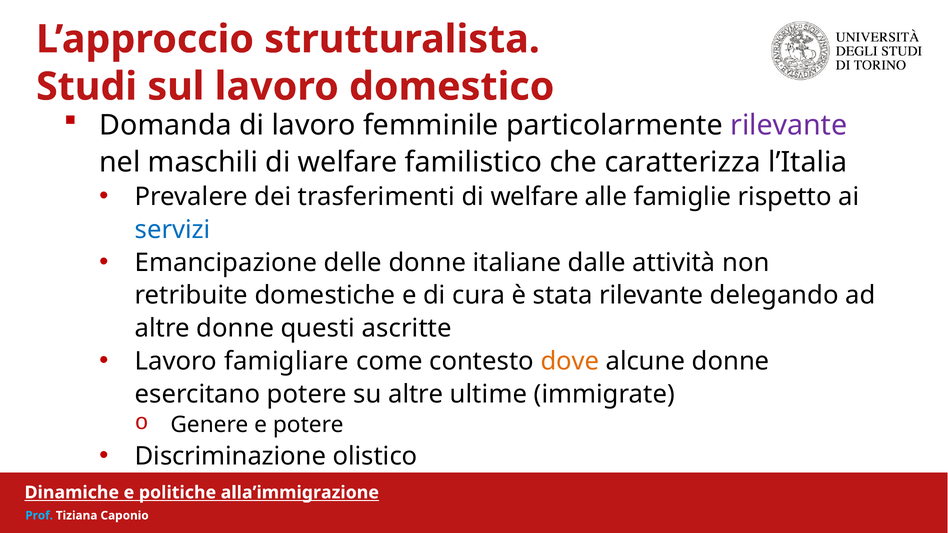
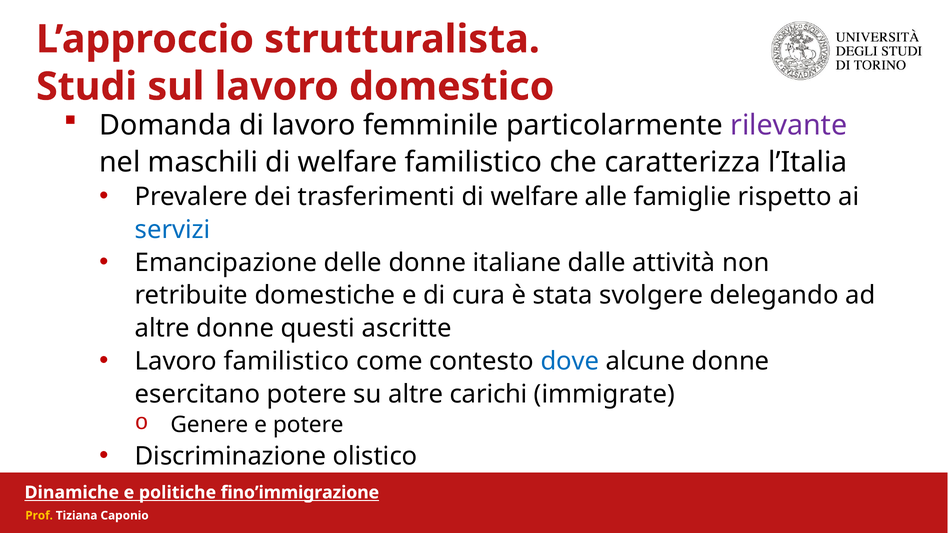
stata rilevante: rilevante -> svolgere
Lavoro famigliare: famigliare -> familistico
dove colour: orange -> blue
ultime: ultime -> carichi
alla’immigrazione: alla’immigrazione -> fino’immigrazione
Prof colour: light blue -> yellow
